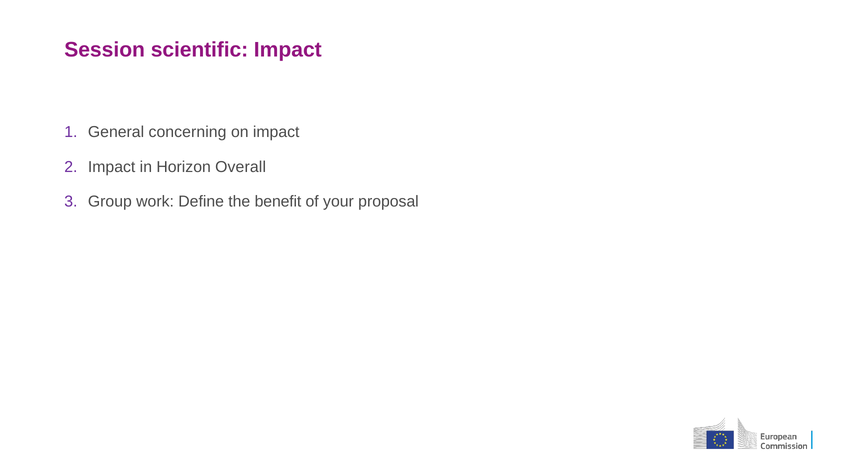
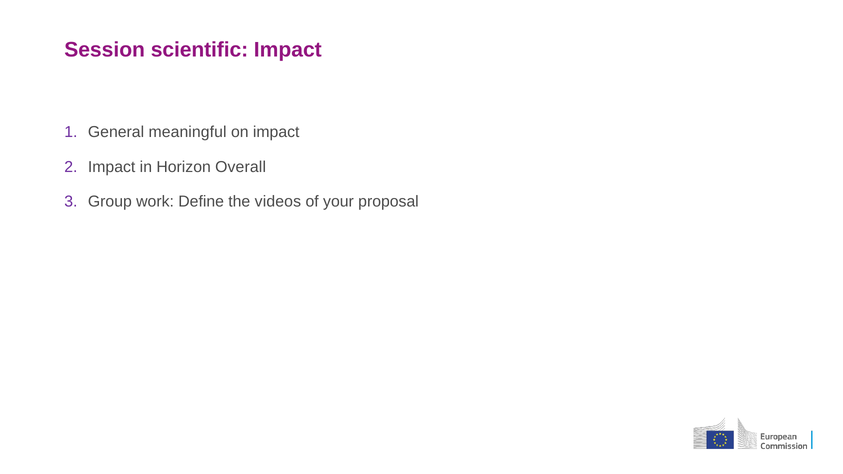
concerning: concerning -> meaningful
benefit: benefit -> videos
